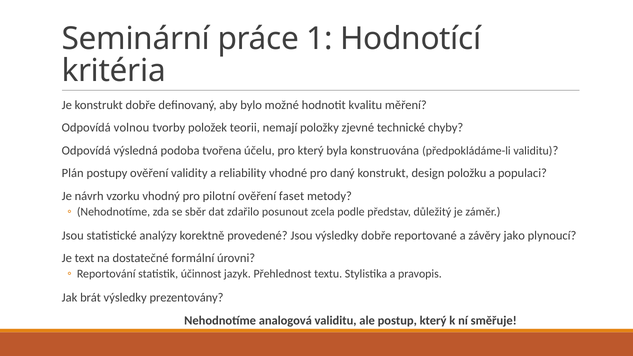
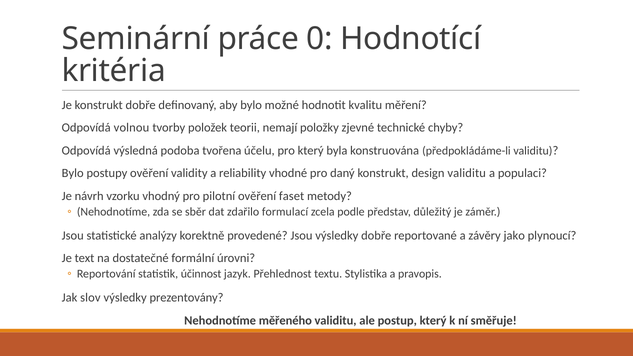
1: 1 -> 0
Plán at (73, 173): Plán -> Bylo
design položku: položku -> validitu
posunout: posunout -> formulací
brát: brát -> slov
analogová: analogová -> měřeného
